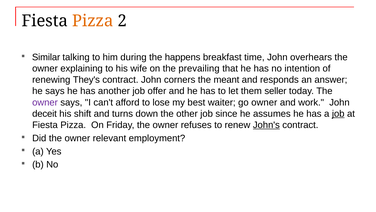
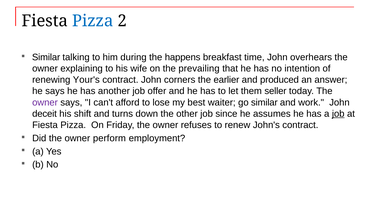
Pizza at (93, 21) colour: orange -> blue
They's: They's -> Your's
meant: meant -> earlier
responds: responds -> produced
go owner: owner -> similar
John's underline: present -> none
relevant: relevant -> perform
